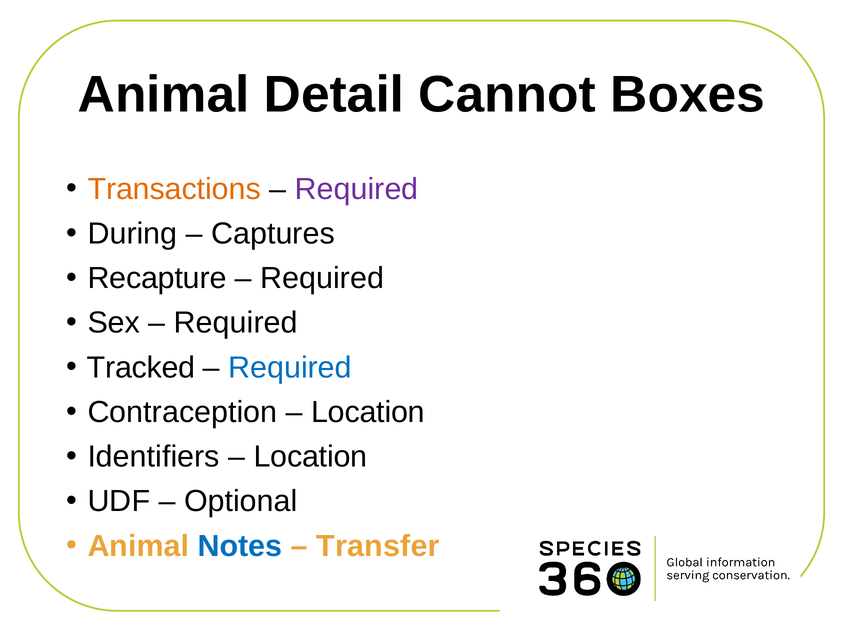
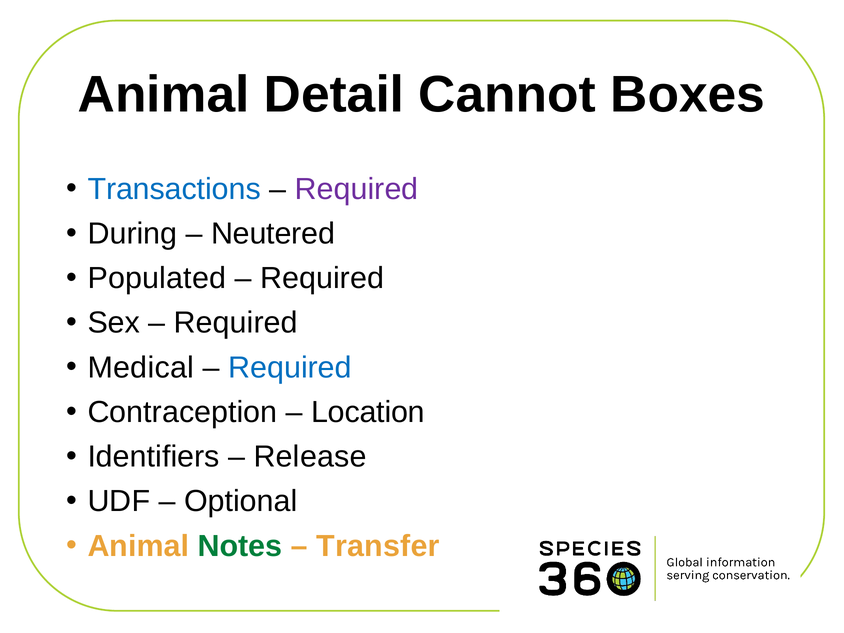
Transactions colour: orange -> blue
Captures: Captures -> Neutered
Recapture: Recapture -> Populated
Tracked: Tracked -> Medical
Location at (310, 457): Location -> Release
Notes colour: blue -> green
